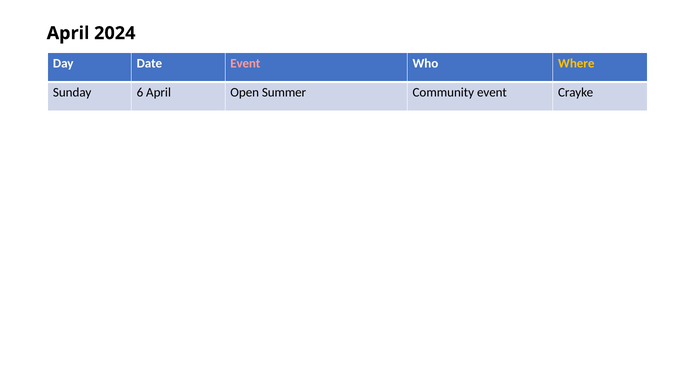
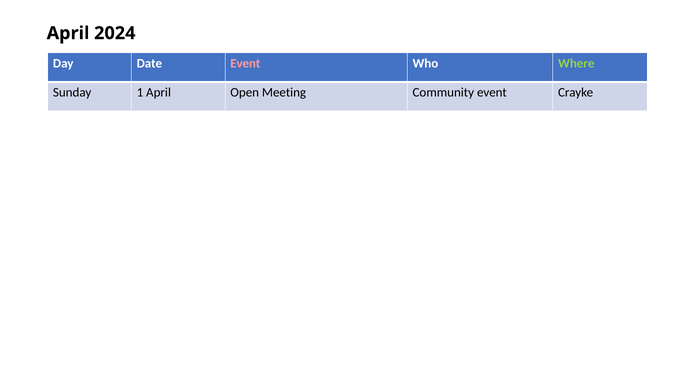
Where colour: yellow -> light green
6: 6 -> 1
Summer: Summer -> Meeting
